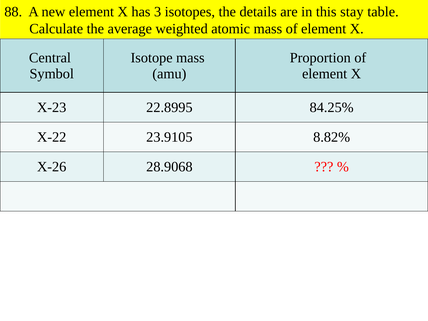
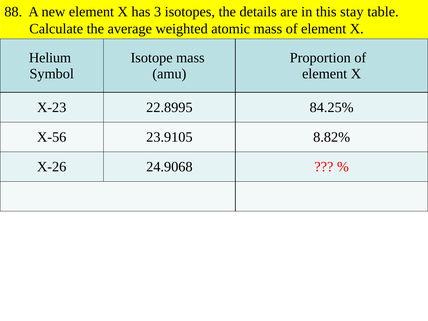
Central: Central -> Helium
X-22: X-22 -> X-56
28.9068: 28.9068 -> 24.9068
